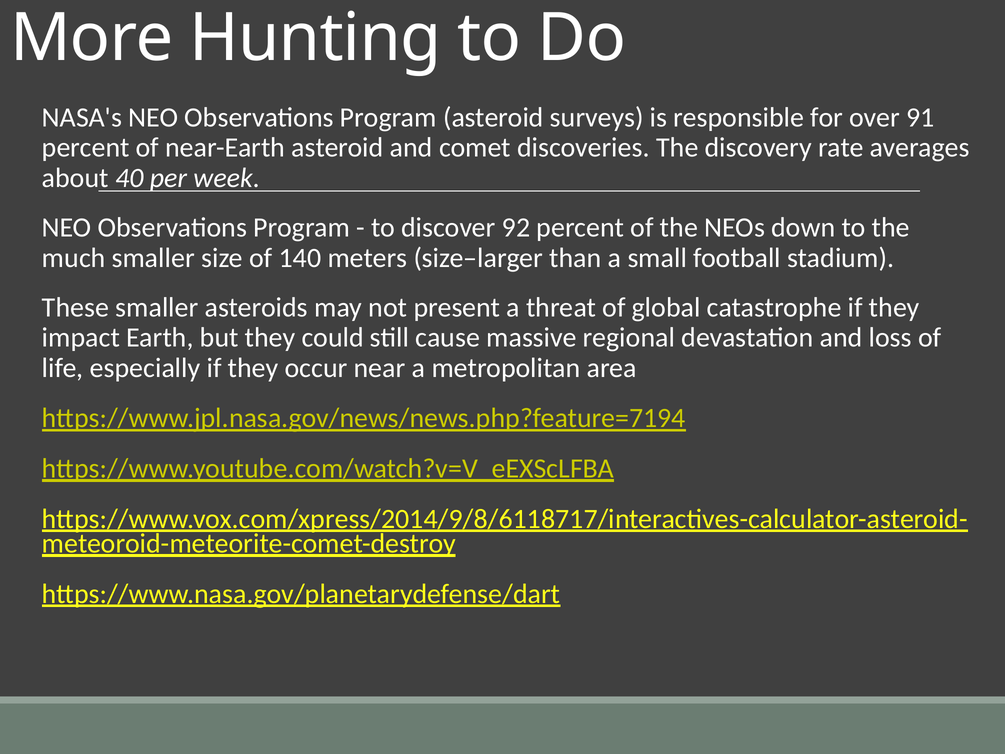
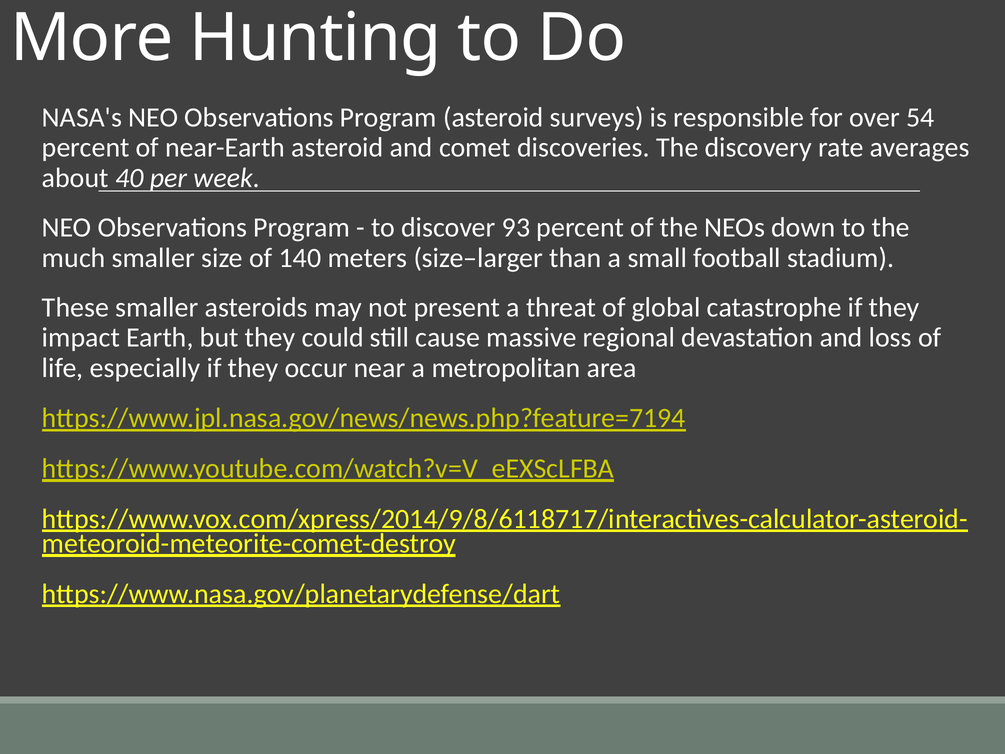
91: 91 -> 54
92: 92 -> 93
